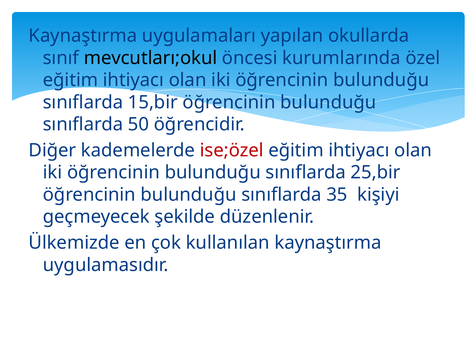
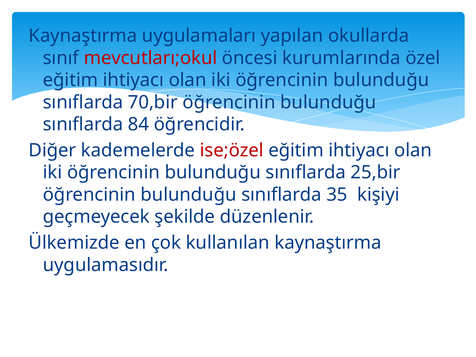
mevcutları;okul colour: black -> red
15,bir: 15,bir -> 70,bir
50: 50 -> 84
